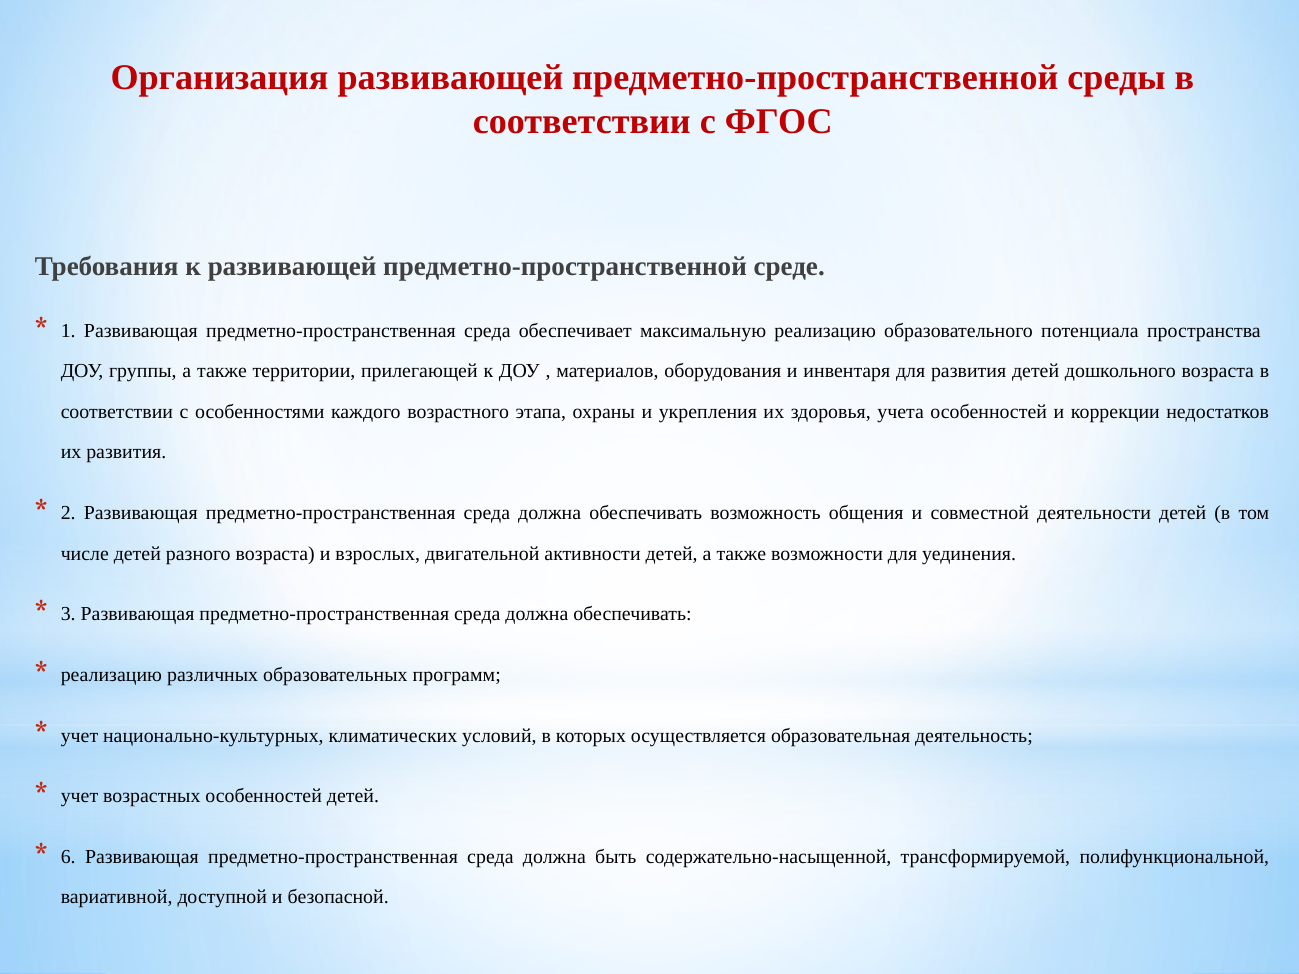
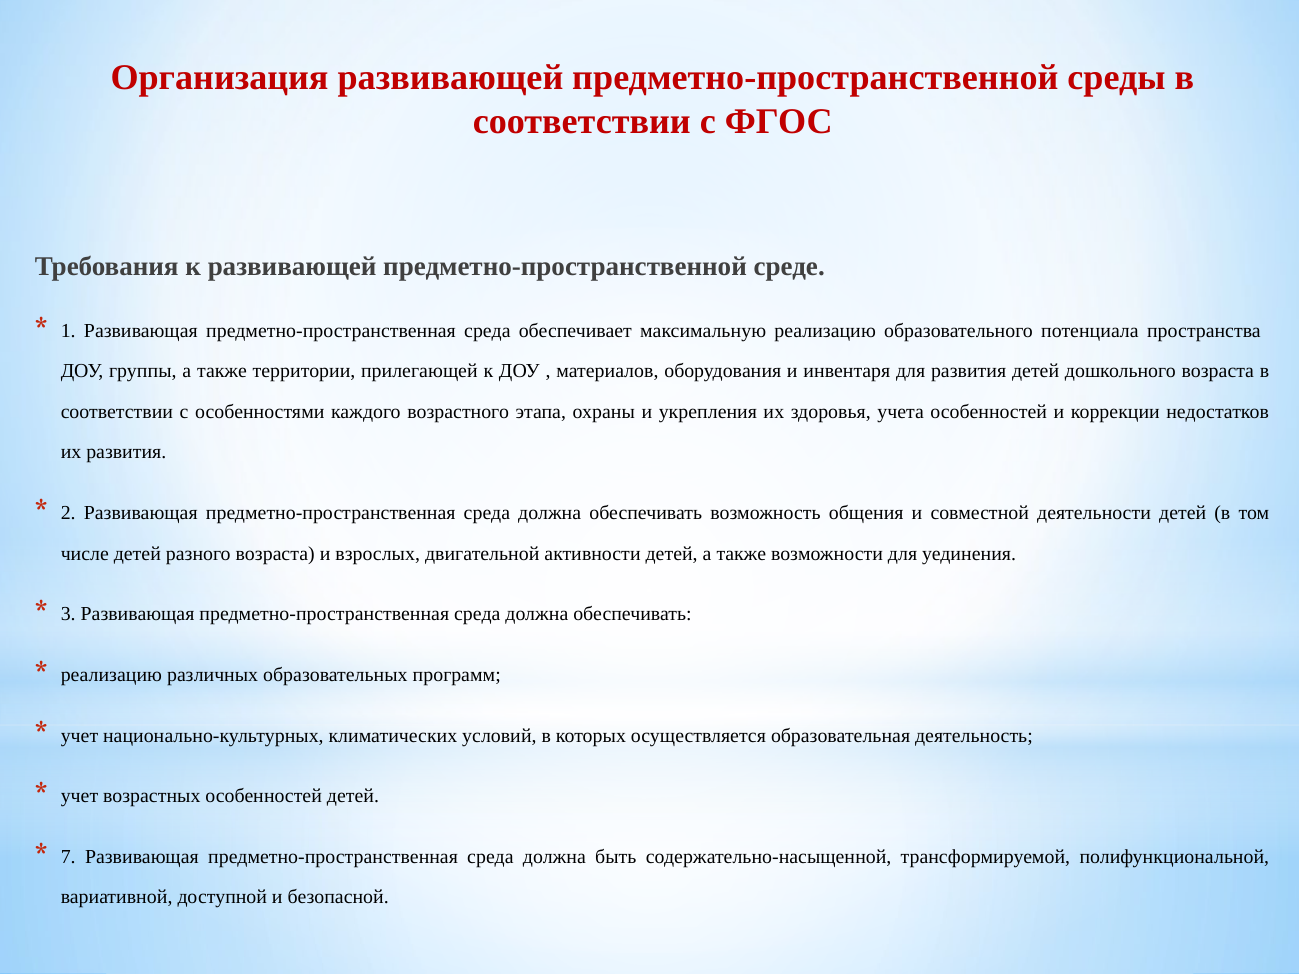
6: 6 -> 7
